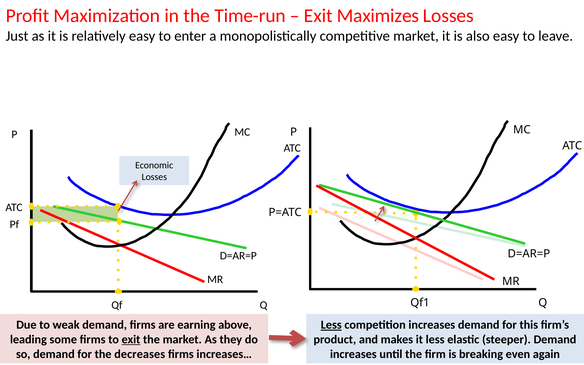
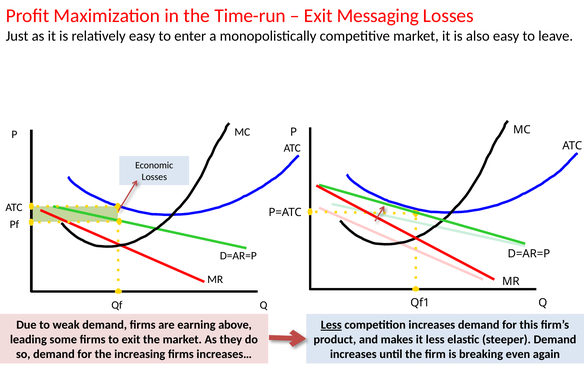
Maximizes: Maximizes -> Messaging
exit at (131, 340) underline: present -> none
decreases: decreases -> increasing
